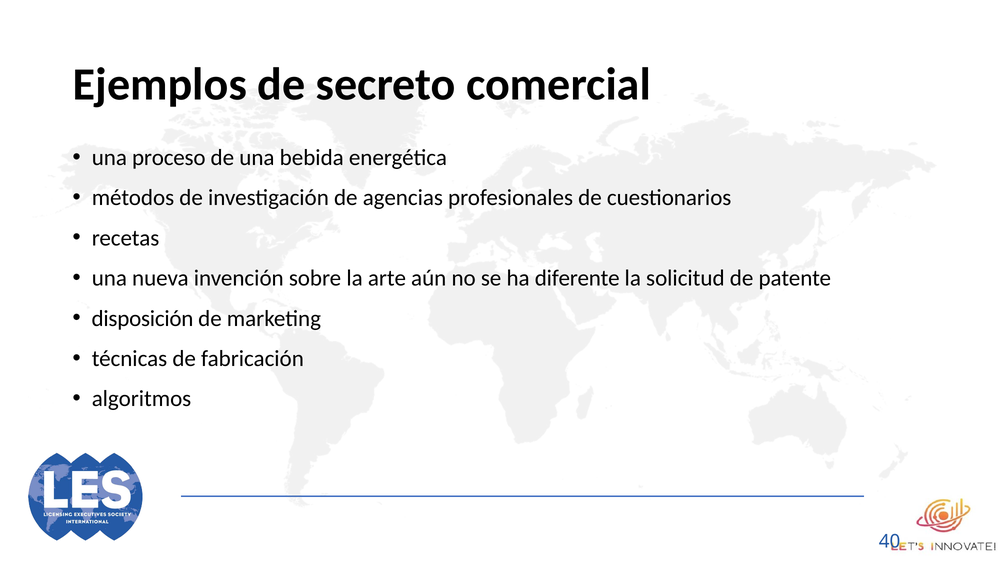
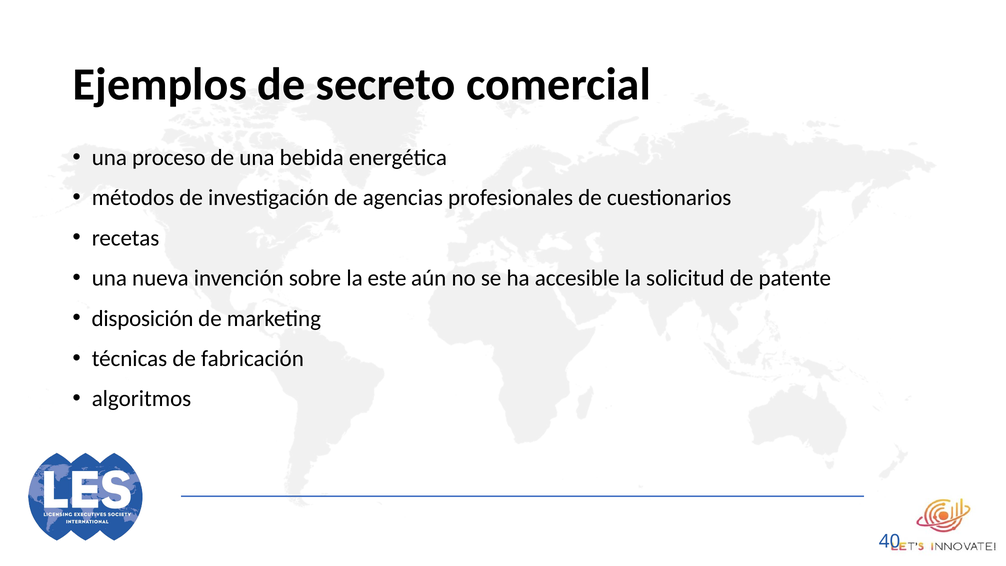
arte: arte -> este
diferente: diferente -> accesible
